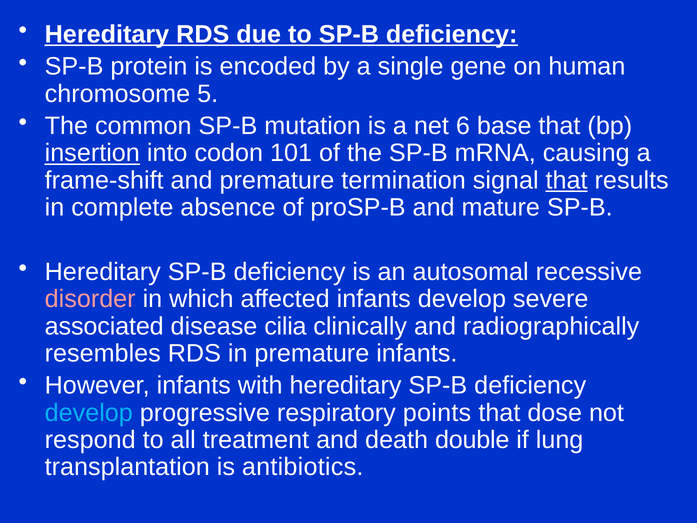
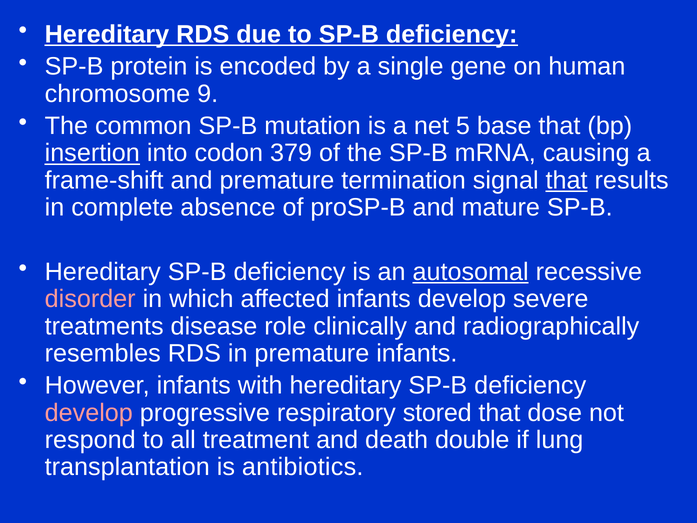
5: 5 -> 9
6: 6 -> 5
101: 101 -> 379
autosomal underline: none -> present
associated: associated -> treatments
cilia: cilia -> role
develop at (89, 413) colour: light blue -> pink
points: points -> stored
